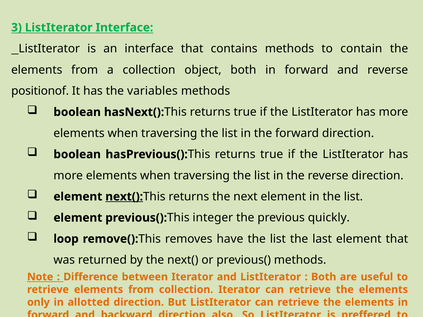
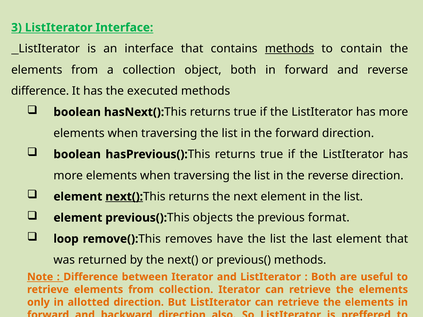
methods at (290, 49) underline: none -> present
positionof at (40, 91): positionof -> difference
variables: variables -> executed
integer: integer -> objects
quickly: quickly -> format
